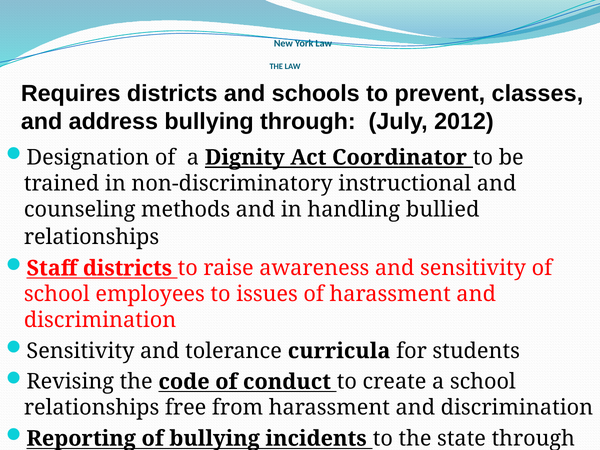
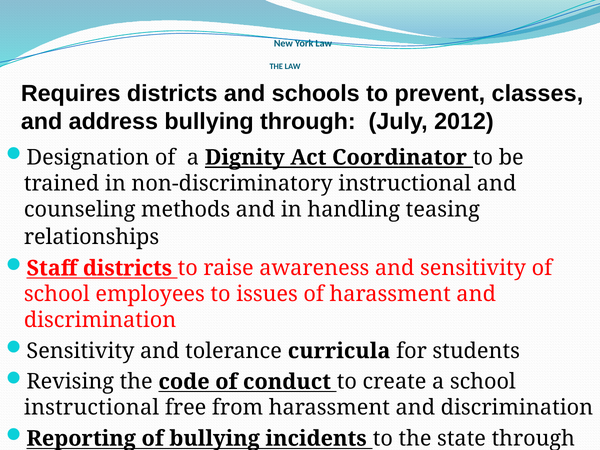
bullied: bullied -> teasing
relationships at (92, 408): relationships -> instructional
